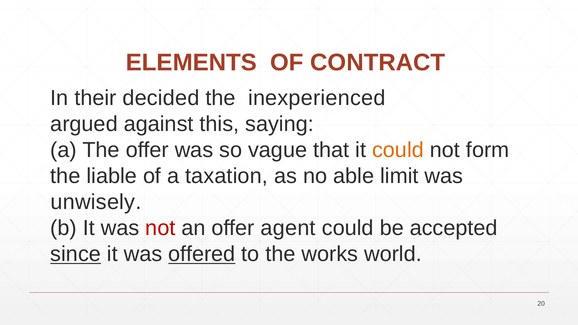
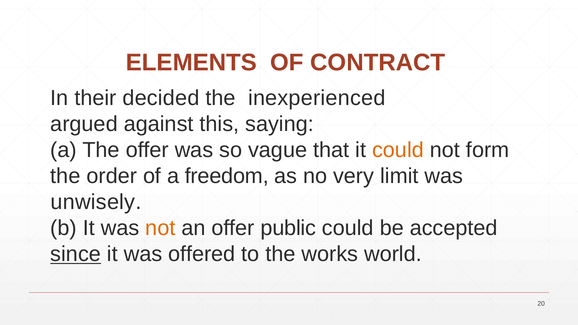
liable: liable -> order
taxation: taxation -> freedom
able: able -> very
not at (160, 228) colour: red -> orange
agent: agent -> public
offered underline: present -> none
